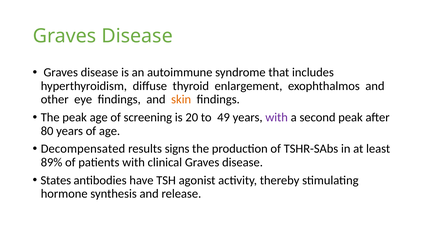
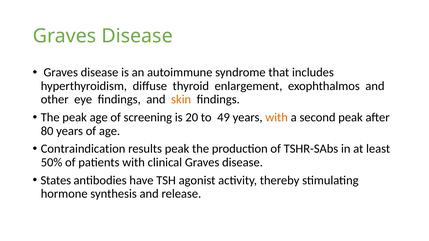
with at (277, 118) colour: purple -> orange
Decompensated: Decompensated -> Contraindication
results signs: signs -> peak
89%: 89% -> 50%
